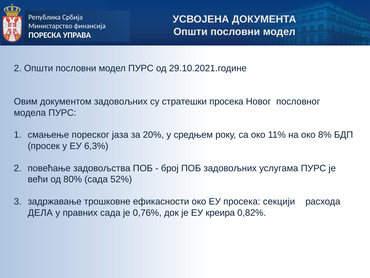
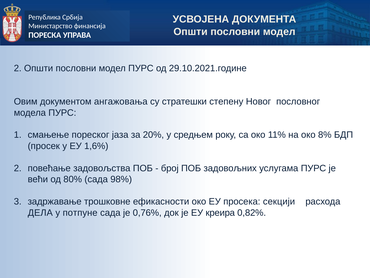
документом задовољних: задовољних -> ангажовања
стратешки просека: просека -> степену
6,3%: 6,3% -> 1,6%
52%: 52% -> 98%
правних: правних -> потпуне
